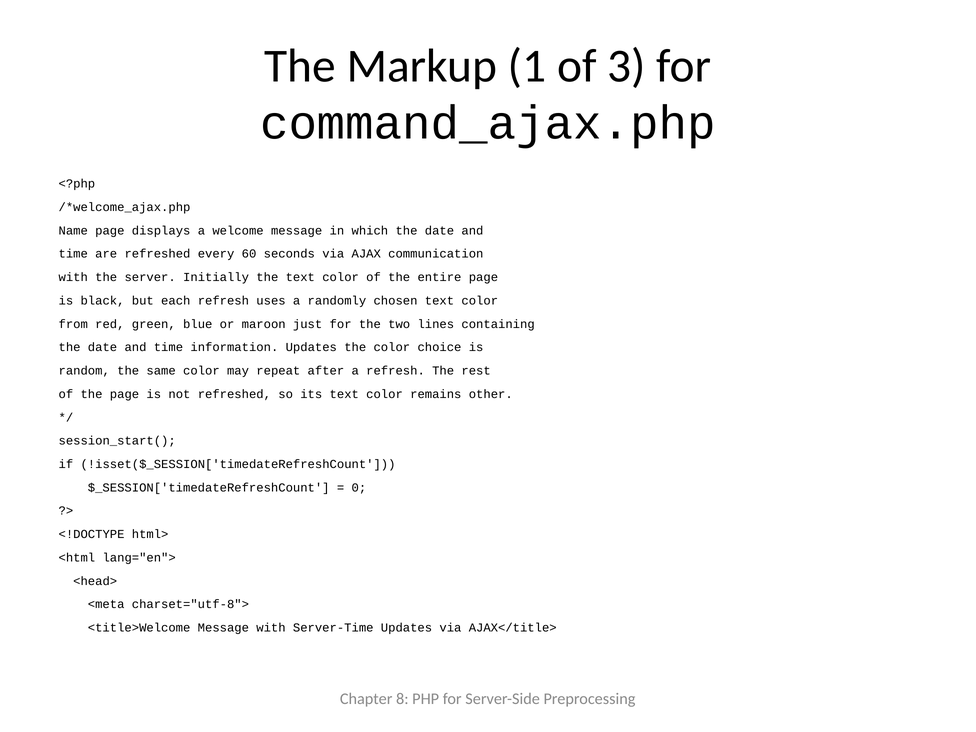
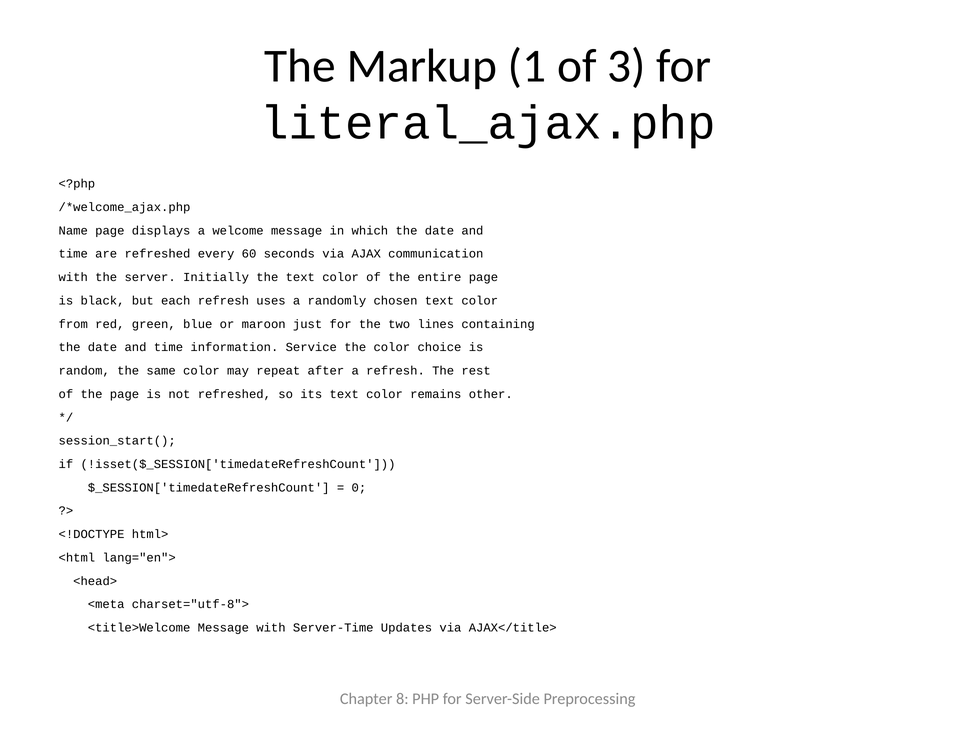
command_ajax.php: command_ajax.php -> literal_ajax.php
information Updates: Updates -> Service
